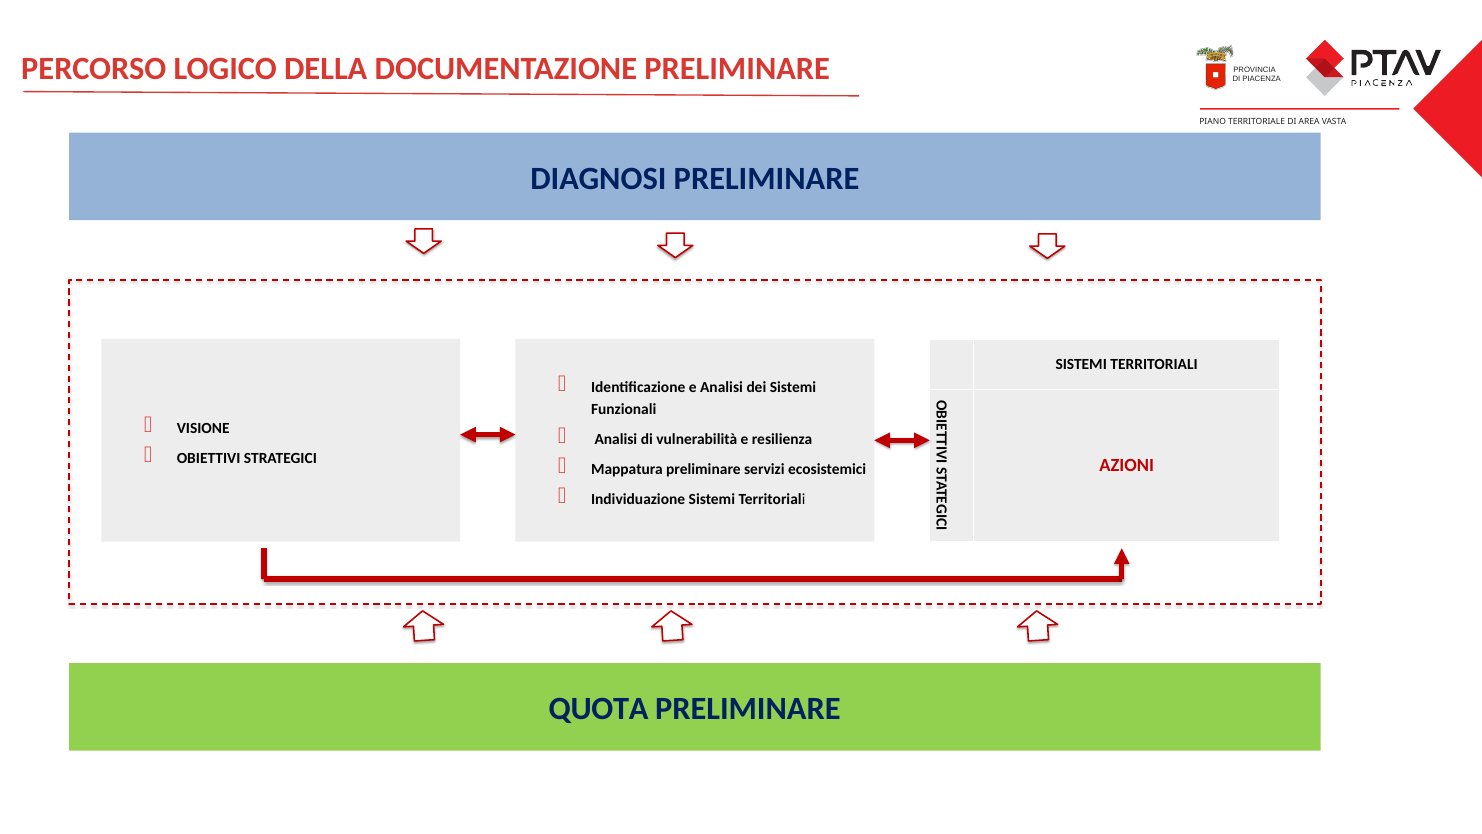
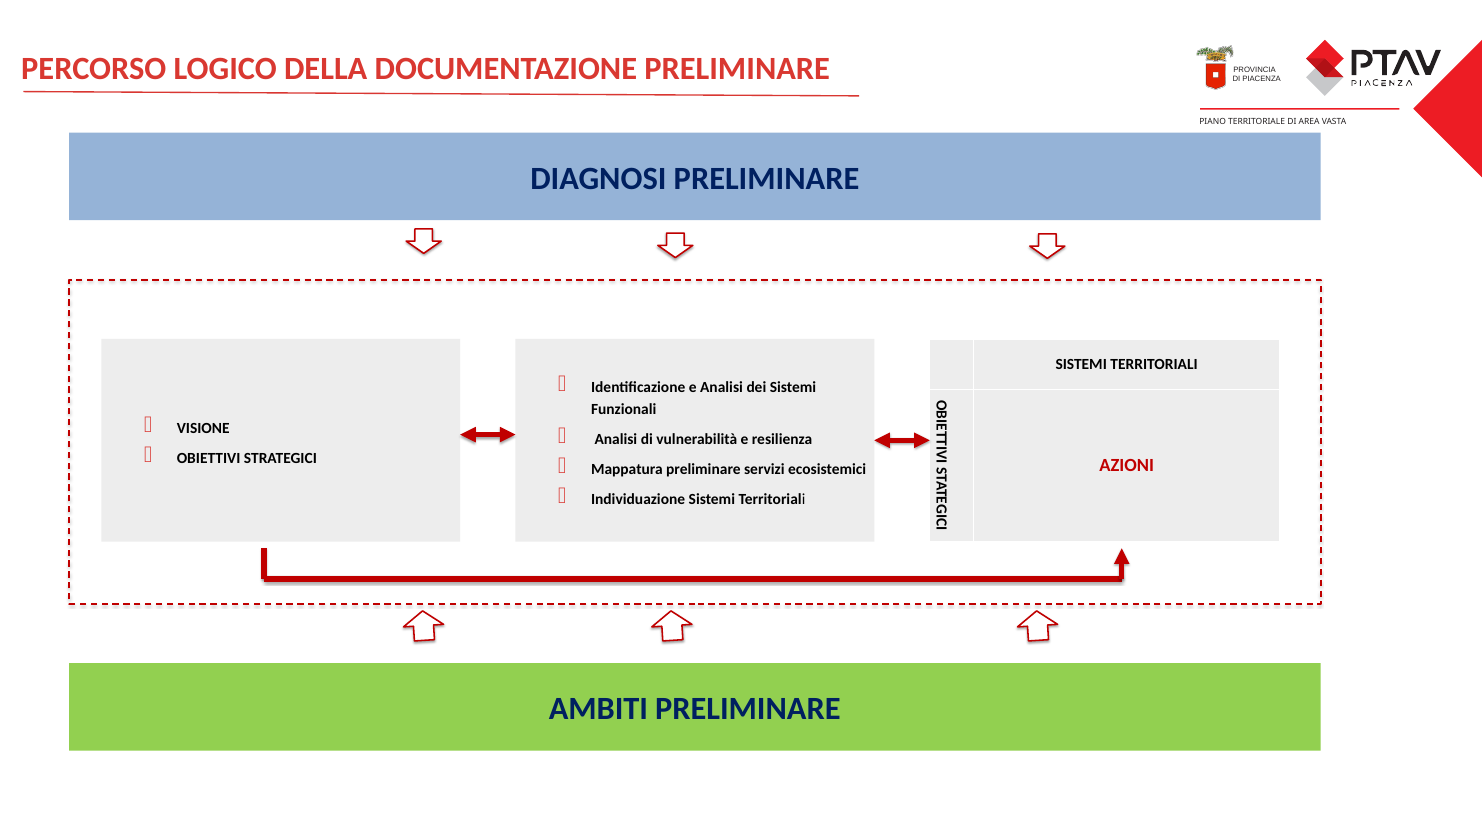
QUOTA: QUOTA -> AMBITI
